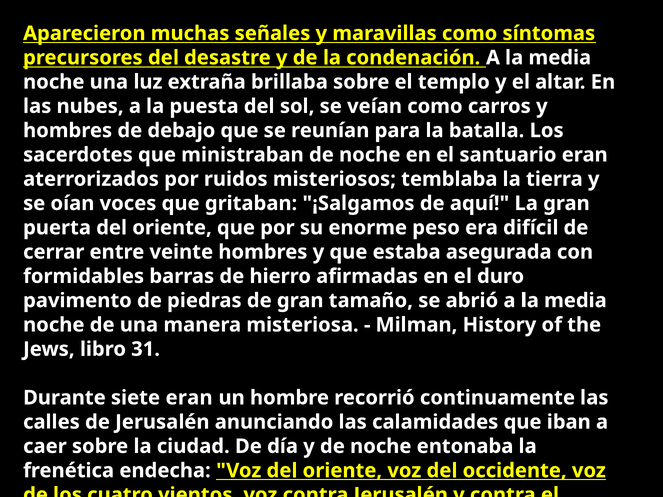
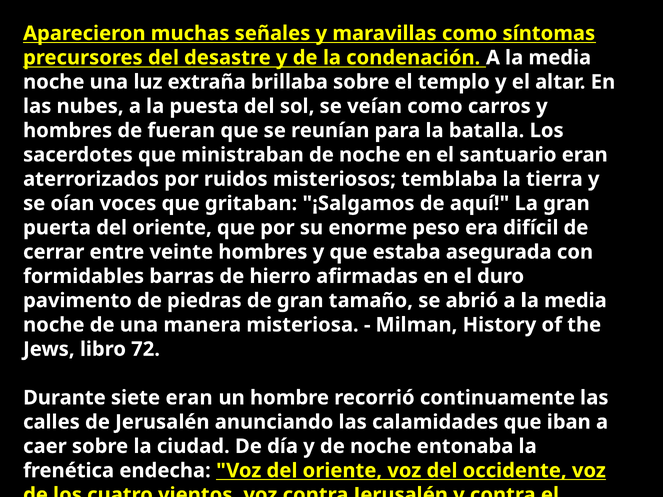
debajo: debajo -> fueran
31: 31 -> 72
